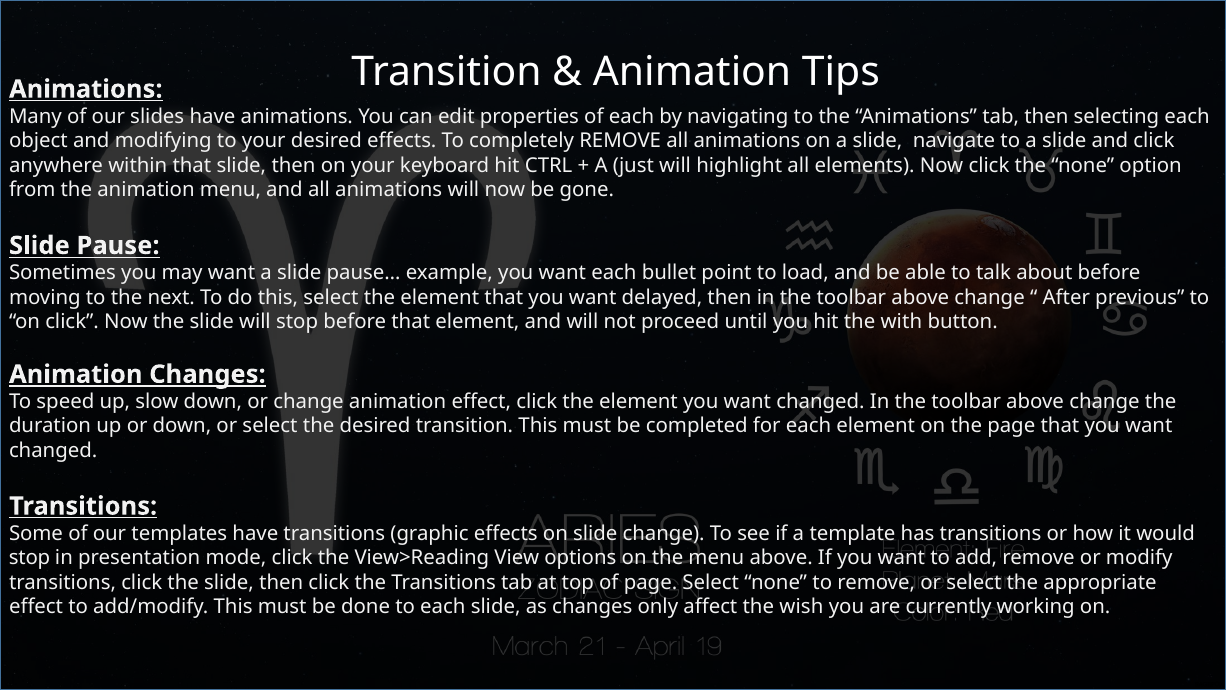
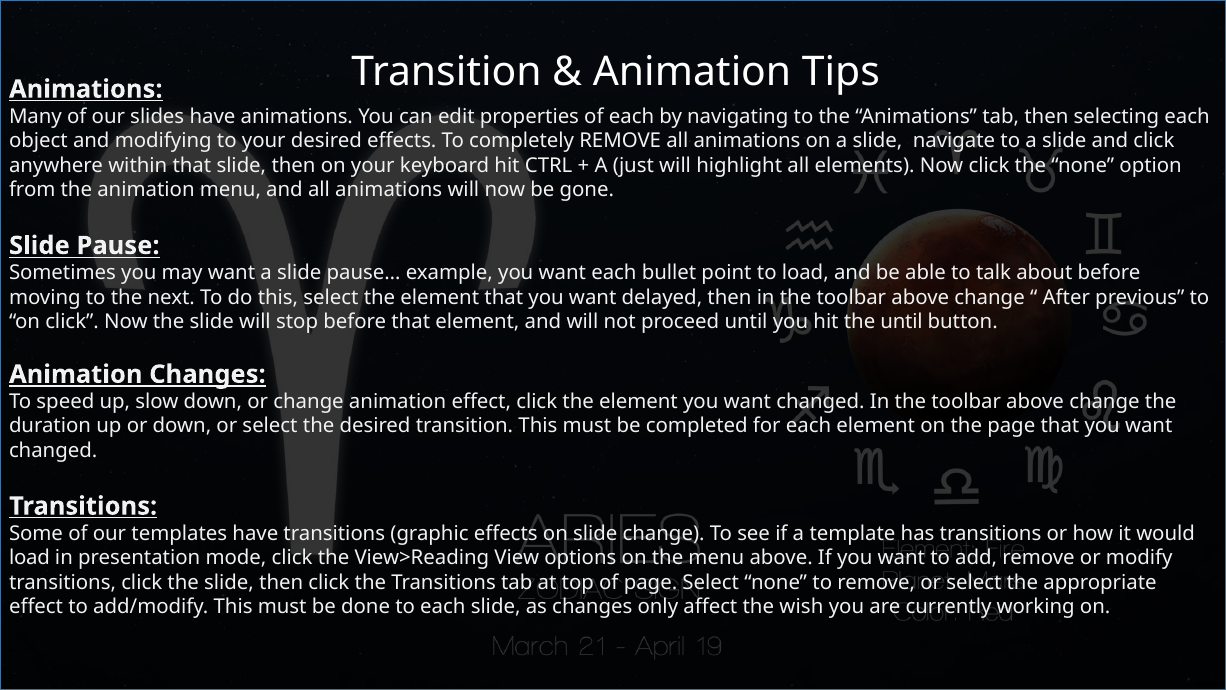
the with: with -> until
stop at (30, 558): stop -> load
